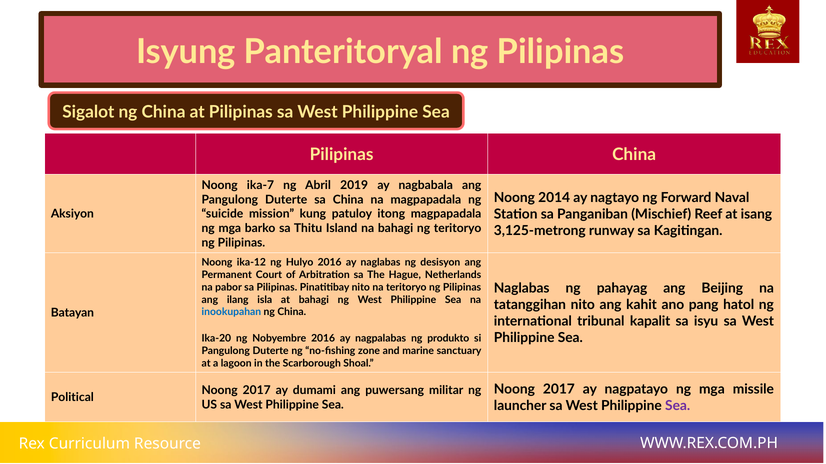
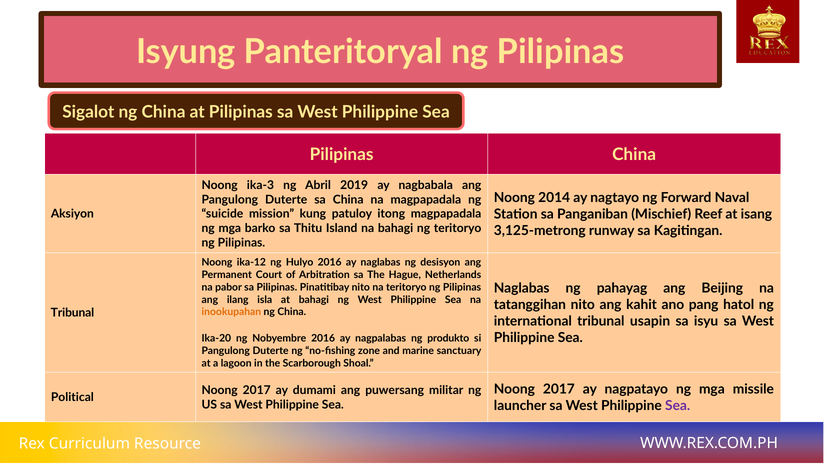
ika-7: ika-7 -> ika-3
inookupahan colour: blue -> orange
Batayan at (72, 313): Batayan -> Tribunal
kapalit: kapalit -> usapin
